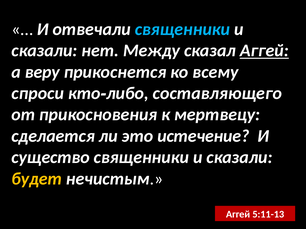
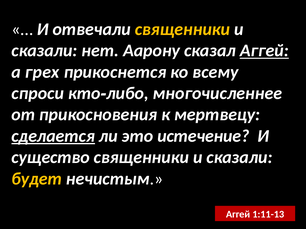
священники at (182, 29) colour: light blue -> yellow
Между: Между -> Аарону
веру: веру -> грех
составляющего: составляющего -> многочисленнее
сделается underline: none -> present
5:11-13: 5:11-13 -> 1:11-13
